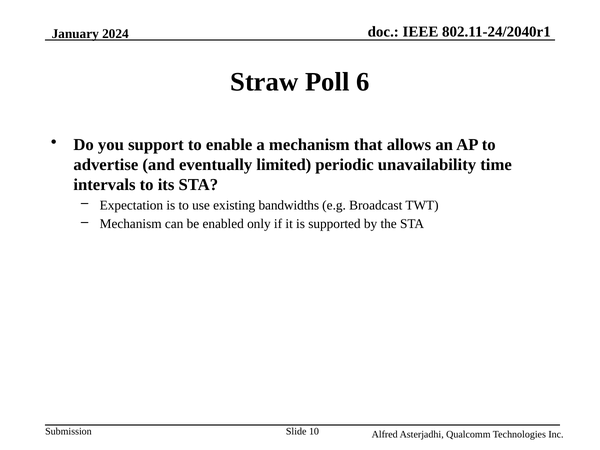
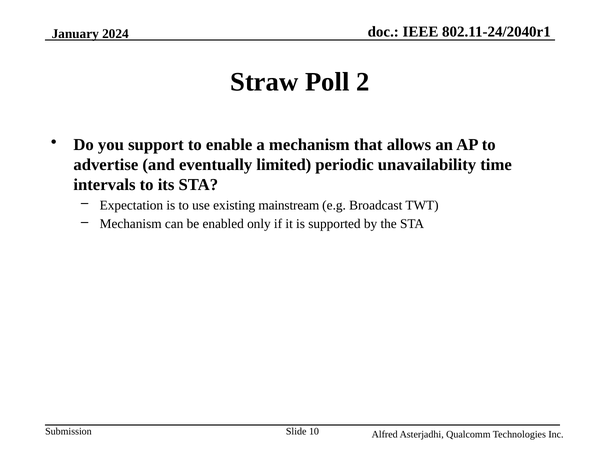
6: 6 -> 2
bandwidths: bandwidths -> mainstream
